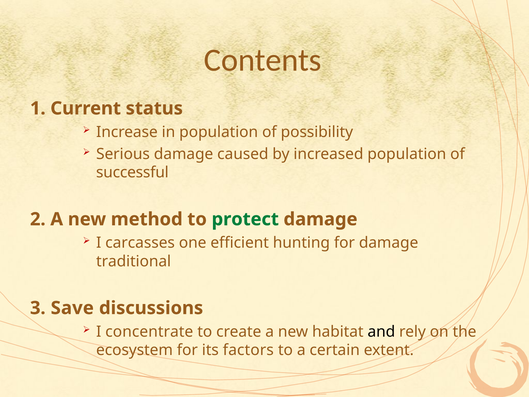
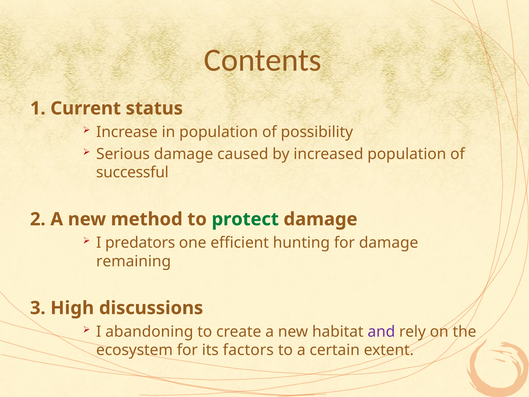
carcasses: carcasses -> predators
traditional: traditional -> remaining
Save: Save -> High
concentrate: concentrate -> abandoning
and colour: black -> purple
